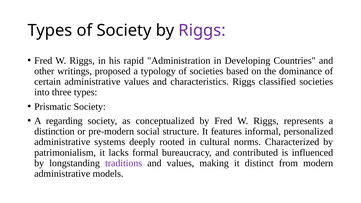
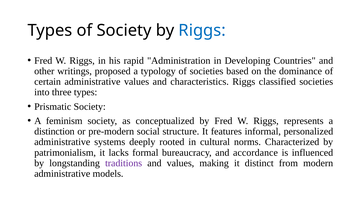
Riggs at (202, 30) colour: purple -> blue
regarding: regarding -> feminism
contributed: contributed -> accordance
